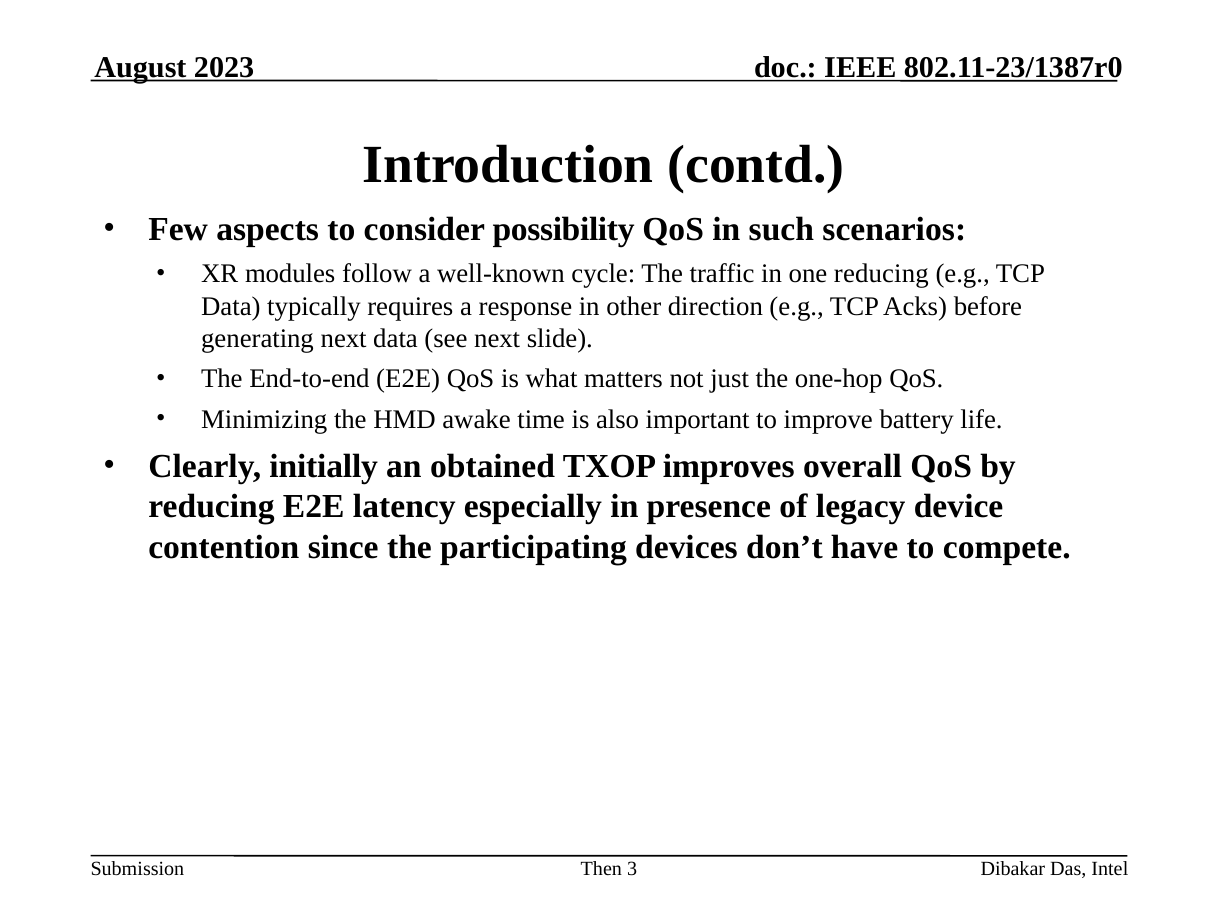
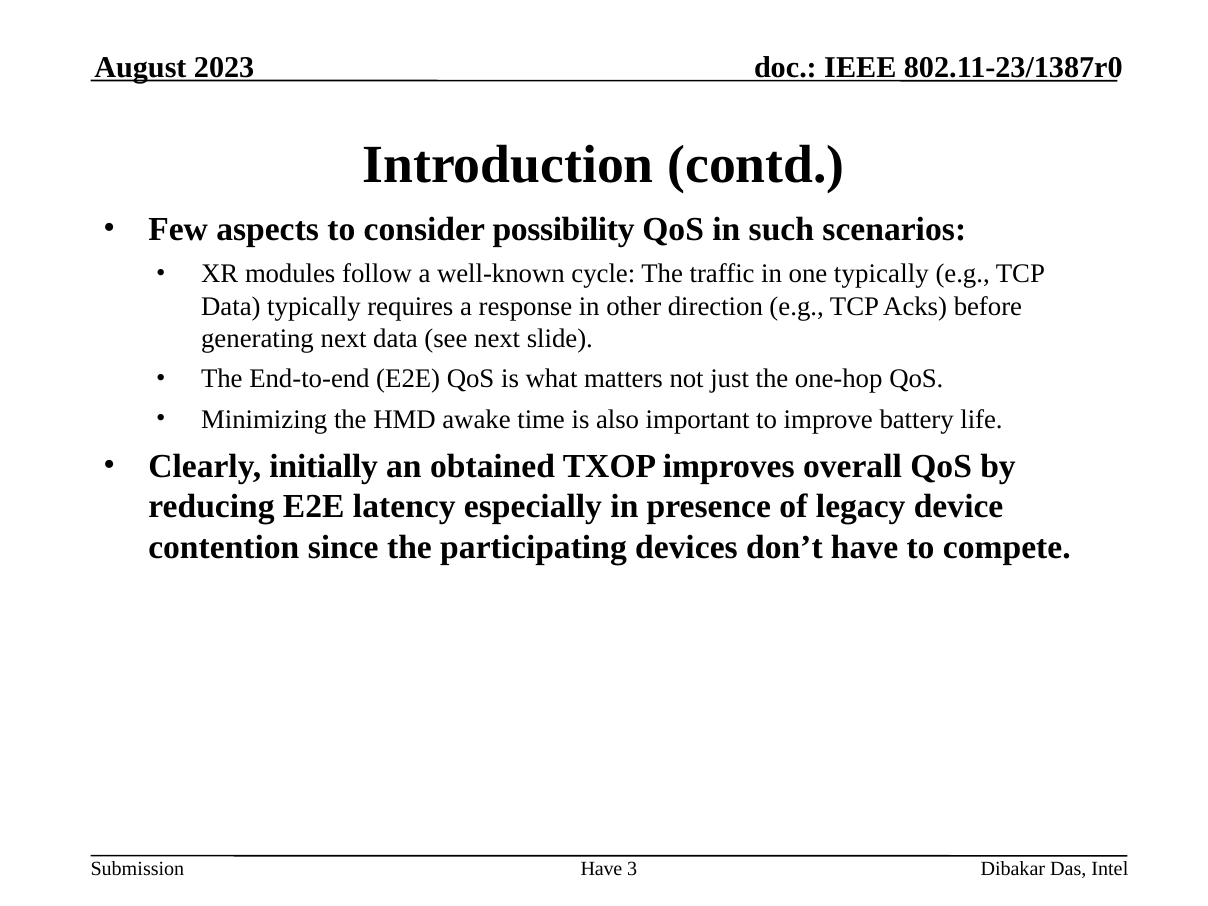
one reducing: reducing -> typically
Then at (601, 869): Then -> Have
